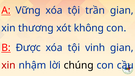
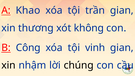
Vững: Vững -> Khao
Được: Được -> Công
xin at (8, 65) colour: red -> black
